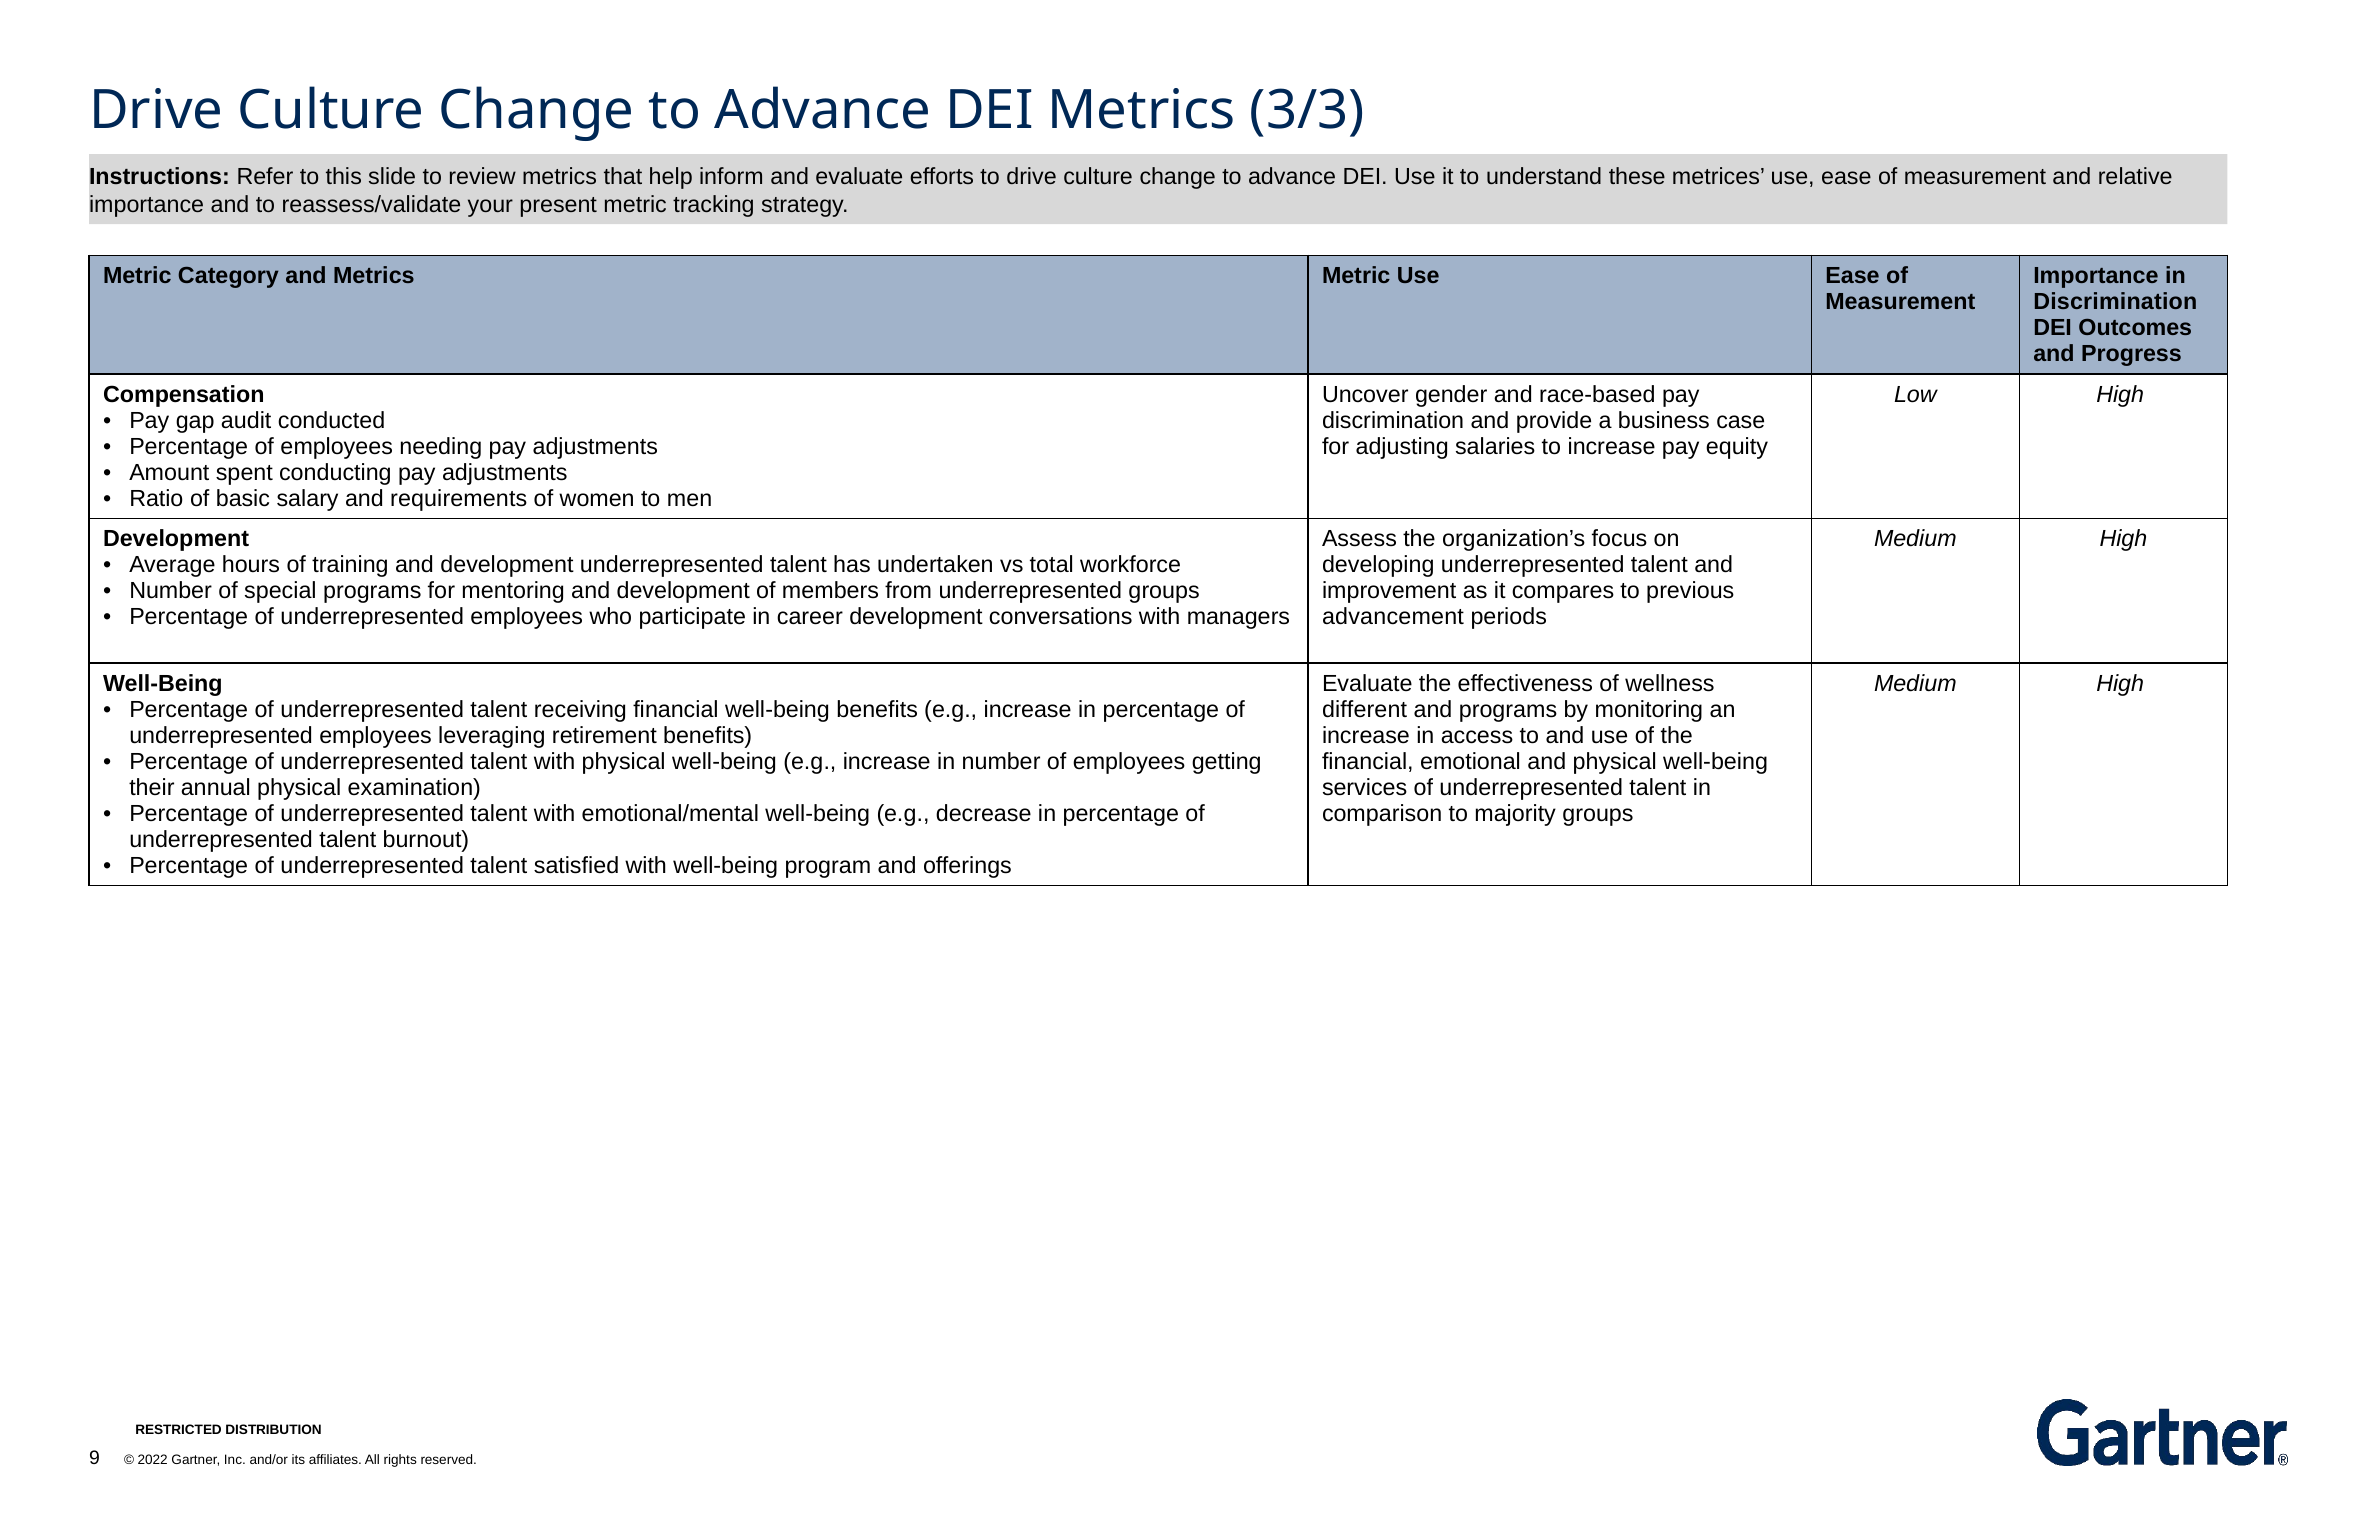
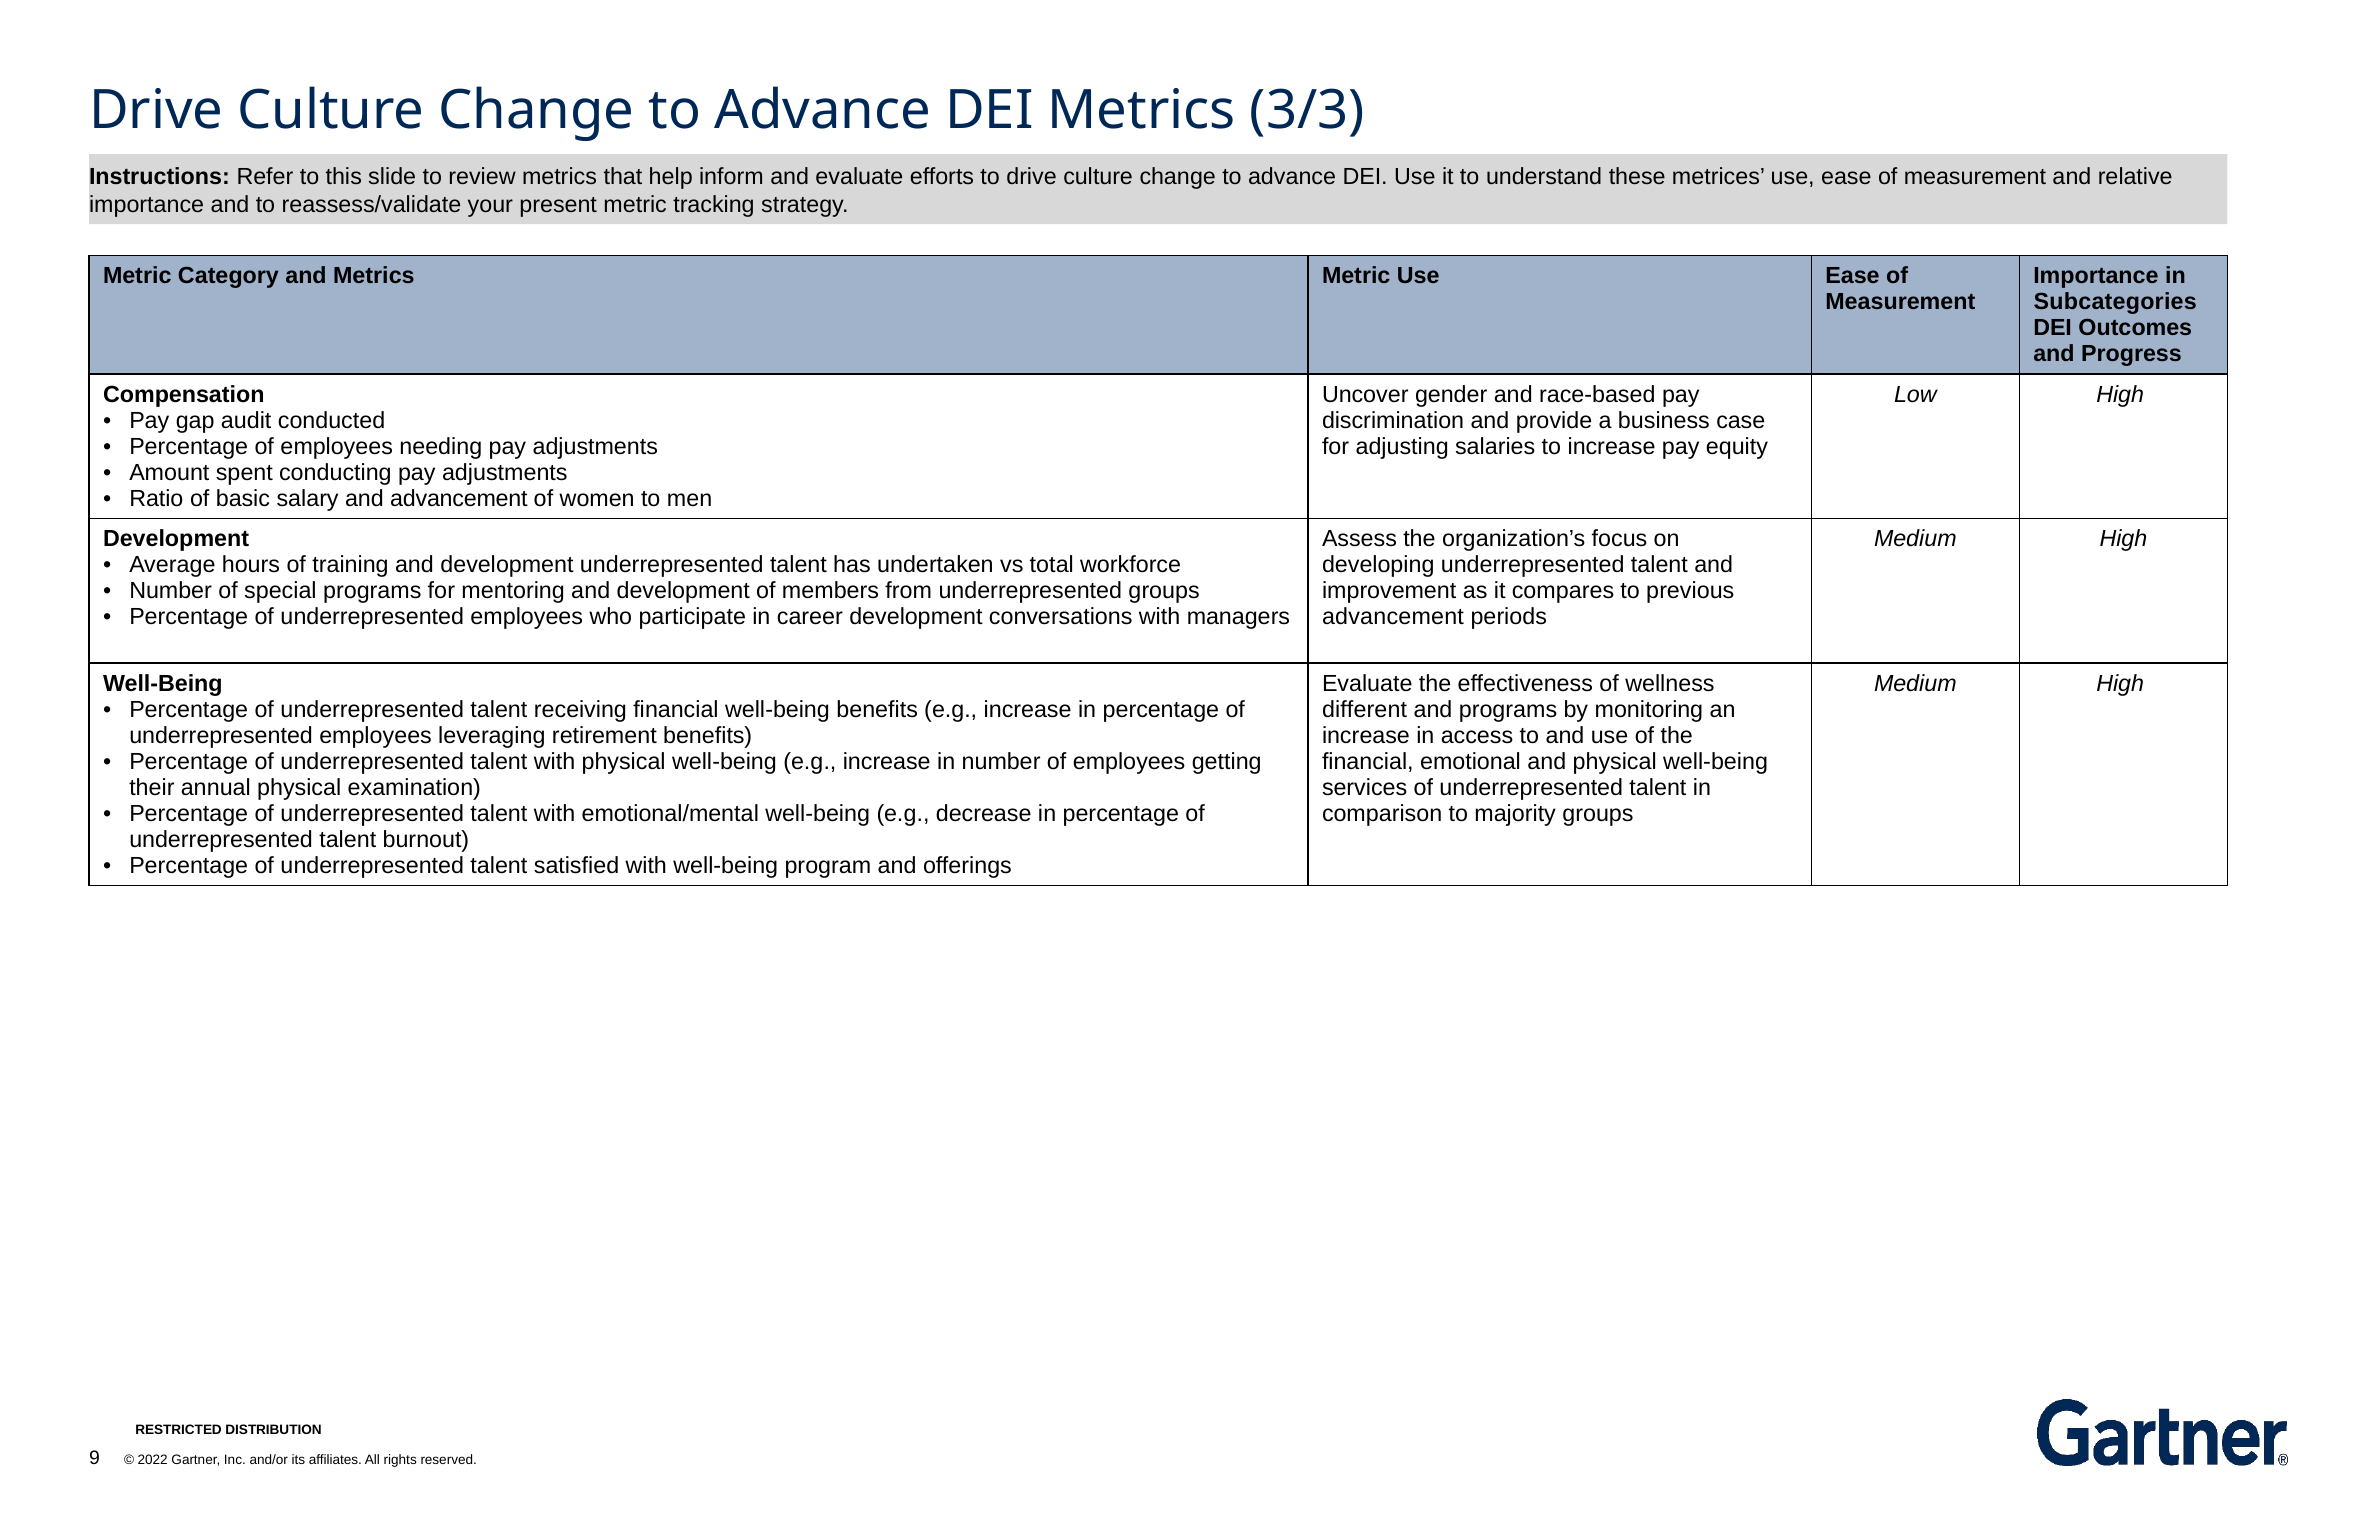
Discrimination at (2115, 302): Discrimination -> Subcategories
and requirements: requirements -> advancement
